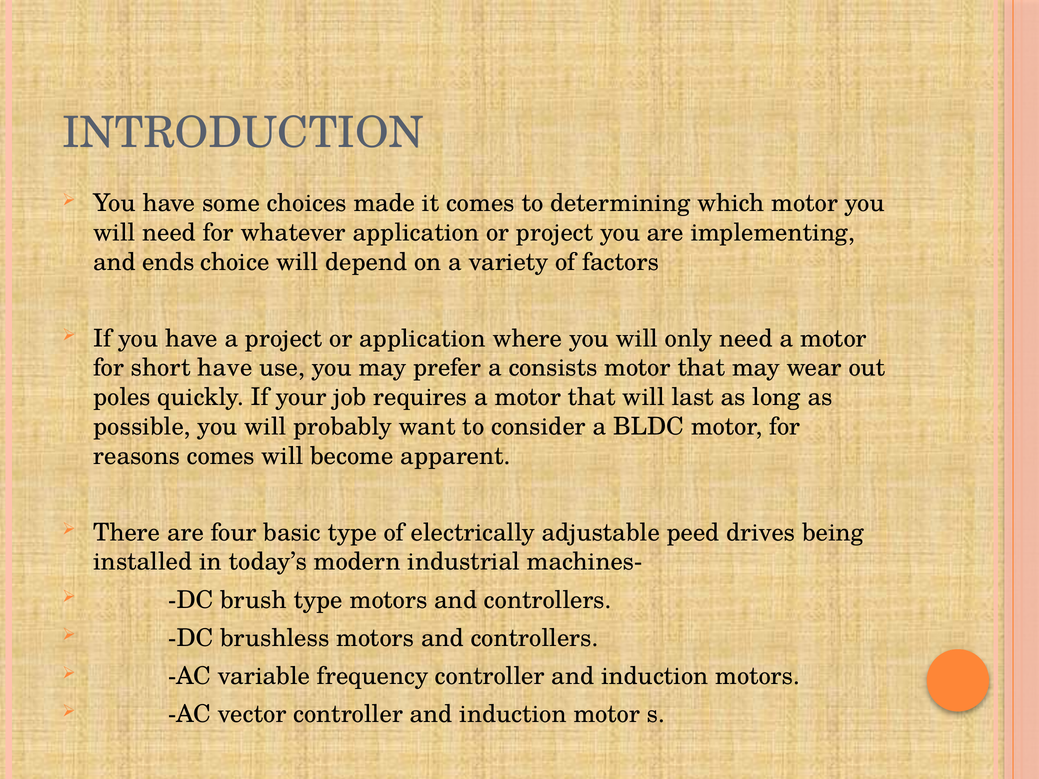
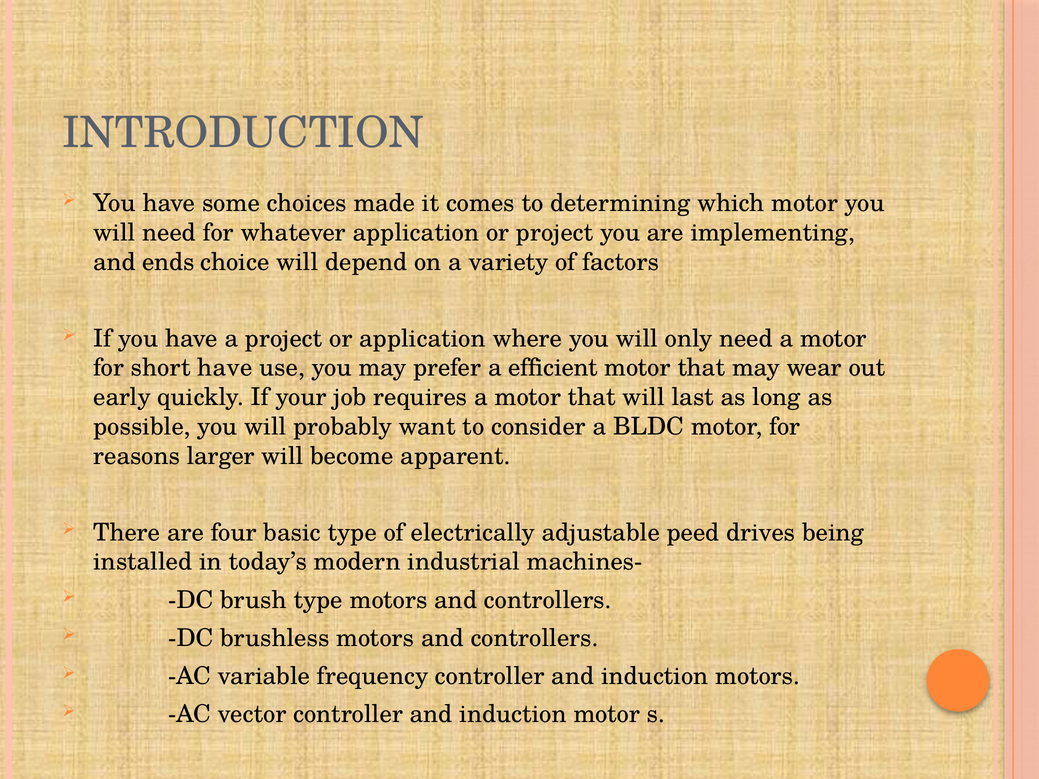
consists: consists -> efficient
poles: poles -> early
reasons comes: comes -> larger
